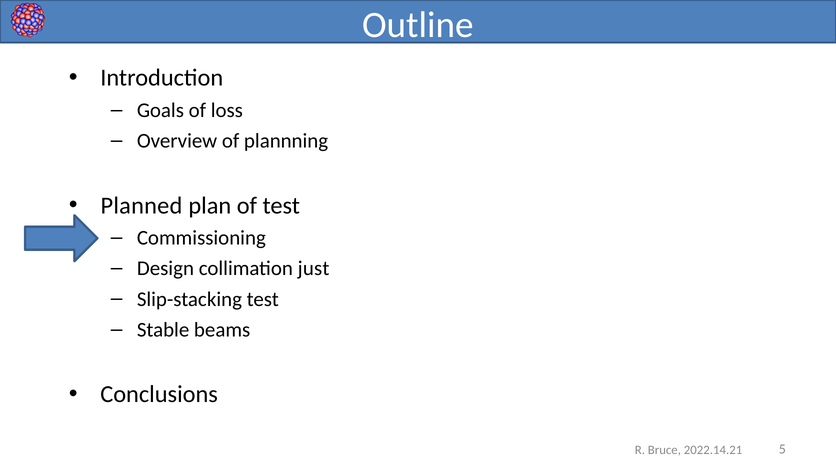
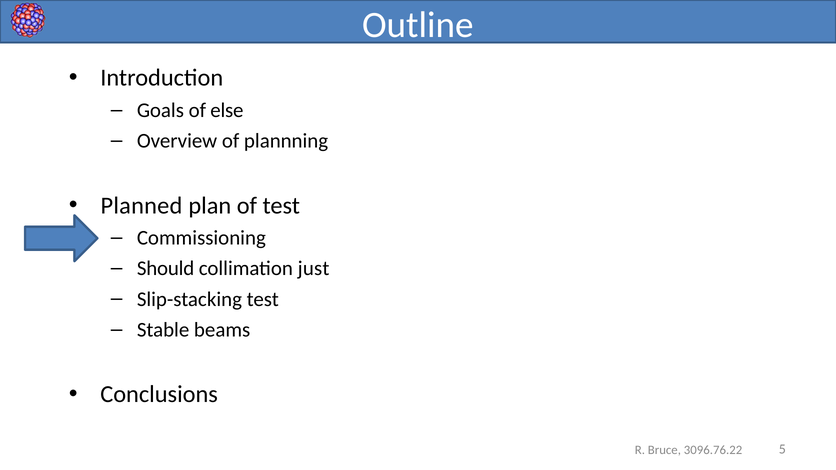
loss: loss -> else
Design: Design -> Should
2022.14.21: 2022.14.21 -> 3096.76.22
